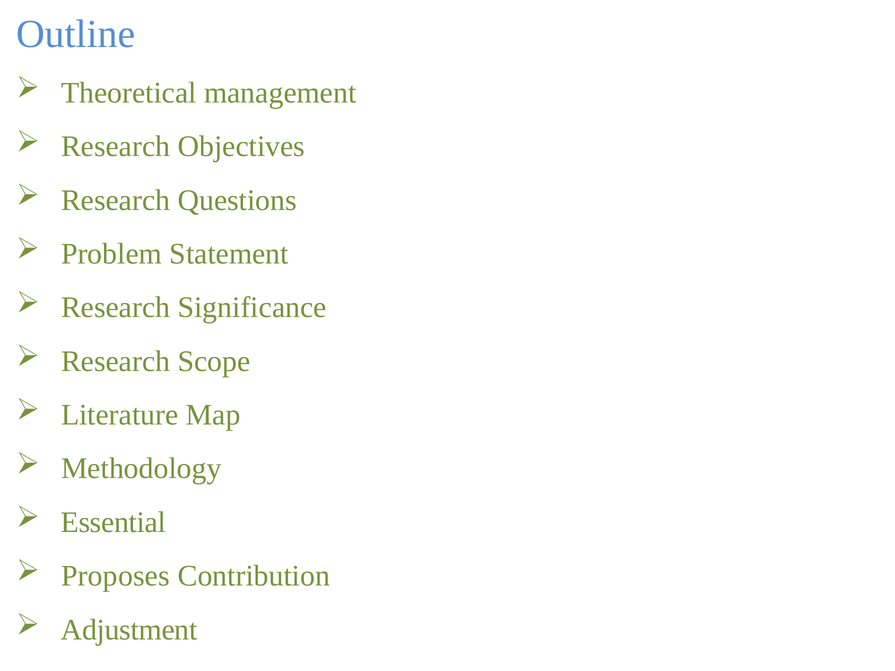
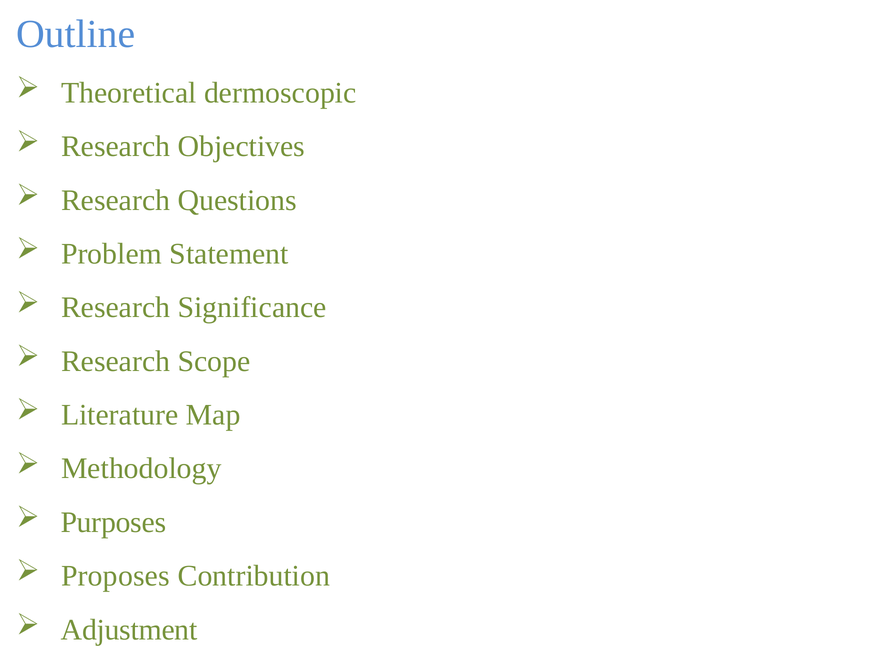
management: management -> dermoscopic
Essential: Essential -> Purposes
